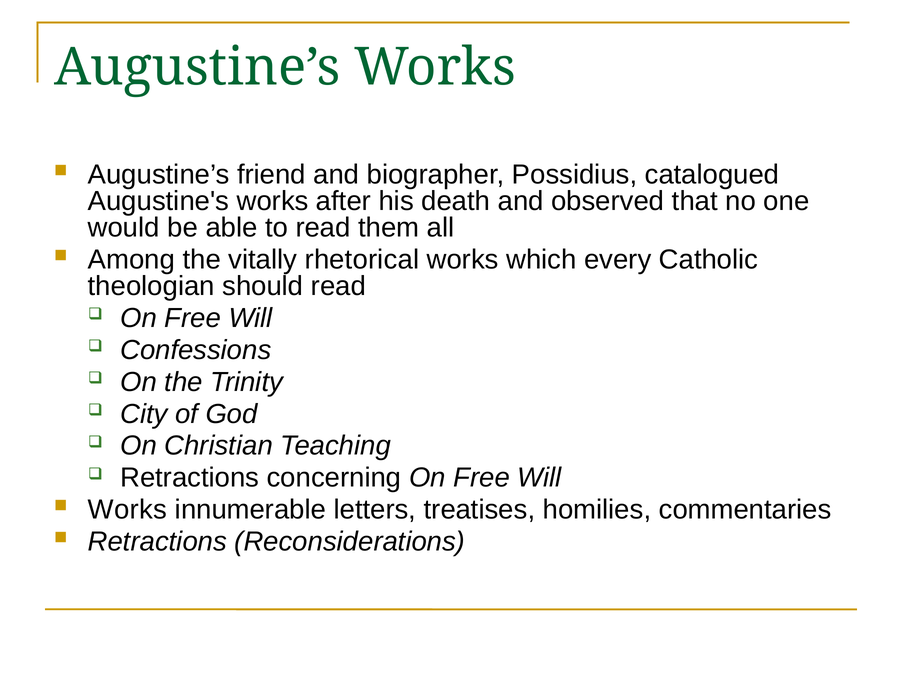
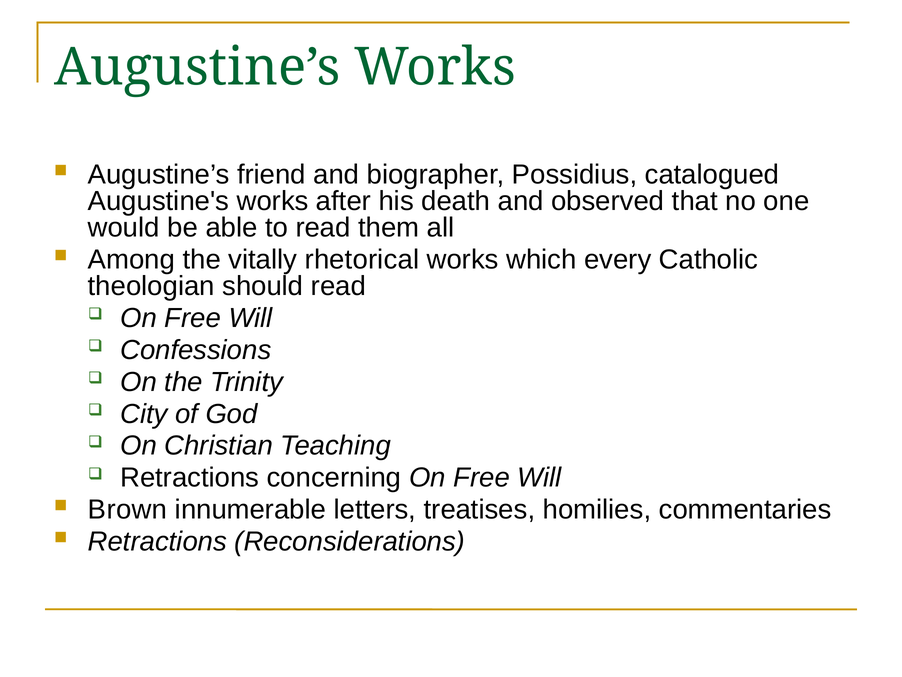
Works at (128, 509): Works -> Brown
